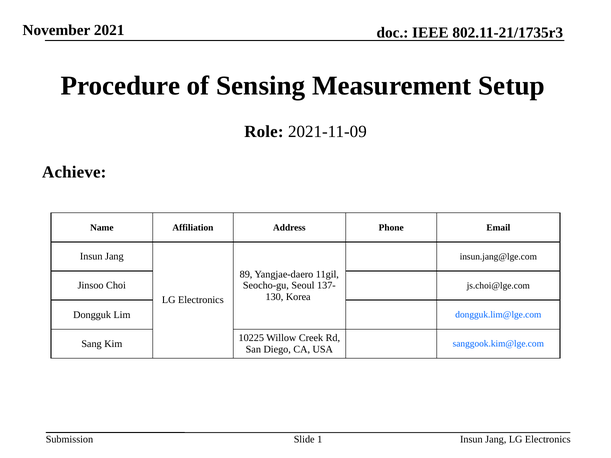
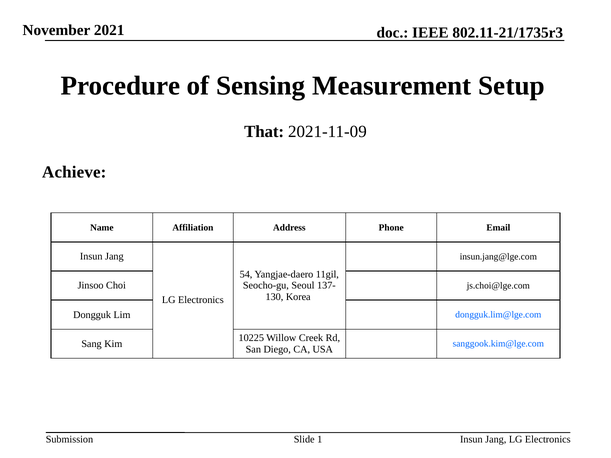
Role: Role -> That
89: 89 -> 54
